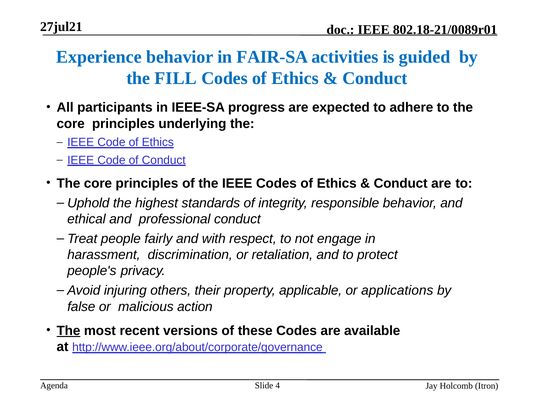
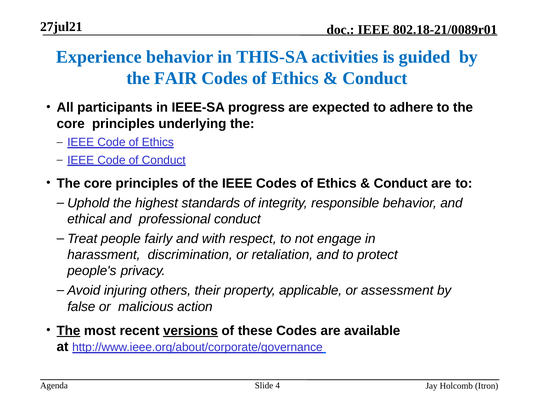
FAIR-SA: FAIR-SA -> THIS-SA
FILL: FILL -> FAIR
applications: applications -> assessment
versions underline: none -> present
